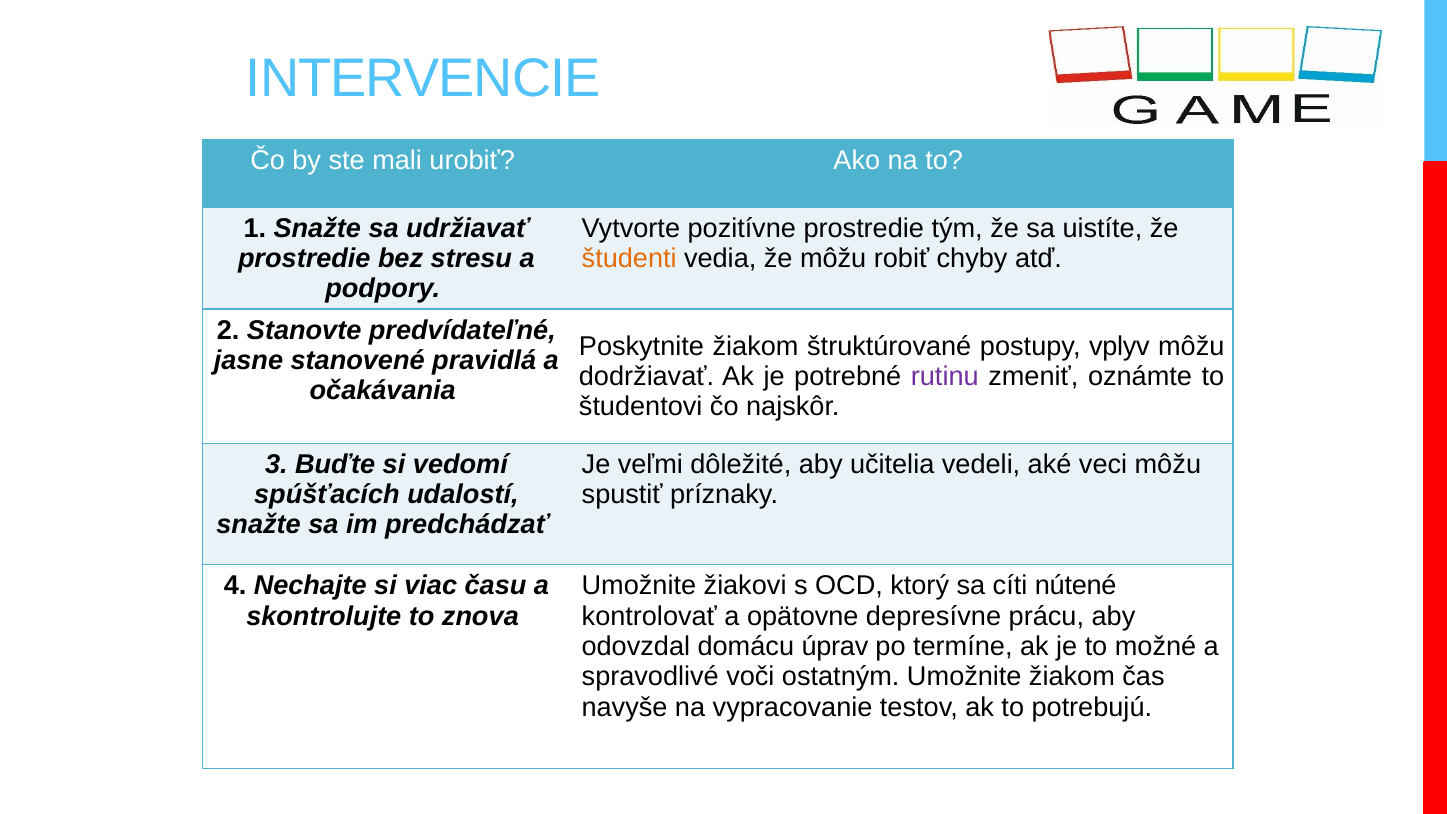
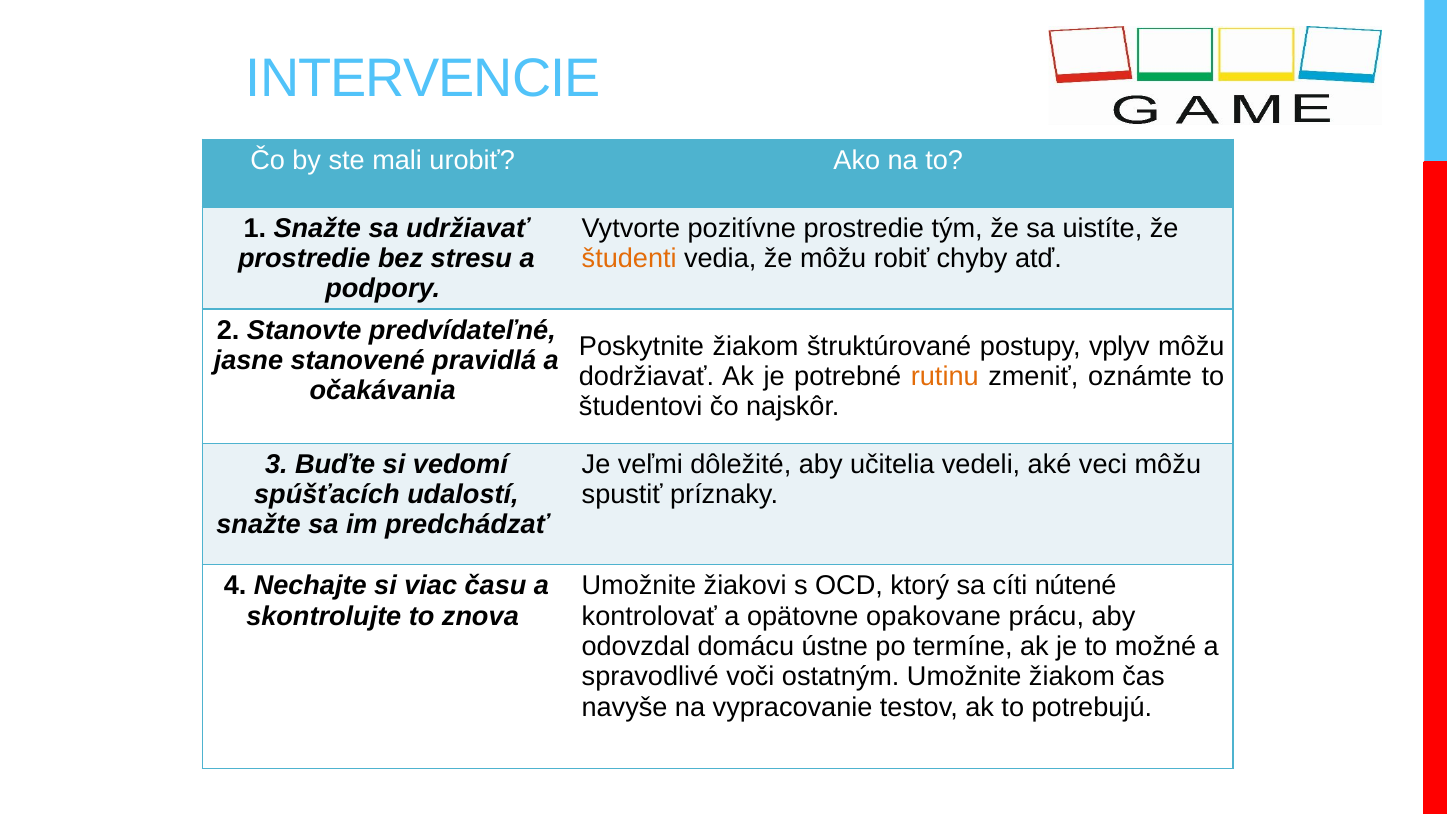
rutinu colour: purple -> orange
depresívne: depresívne -> opakovane
úprav: úprav -> ústne
